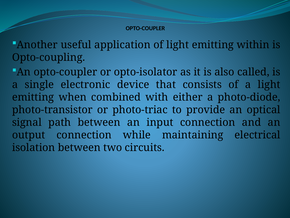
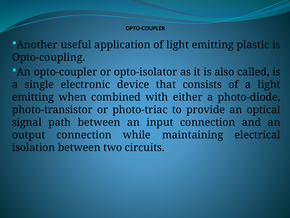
within: within -> plastic
